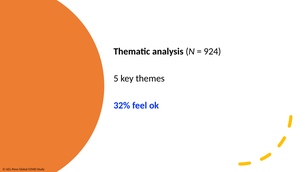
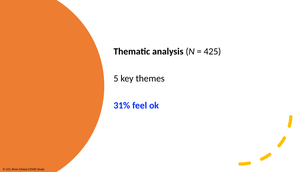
924: 924 -> 425
32%: 32% -> 31%
